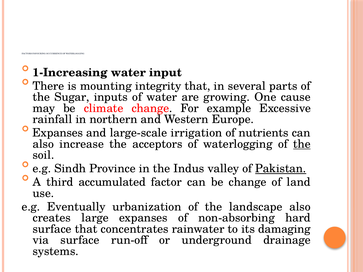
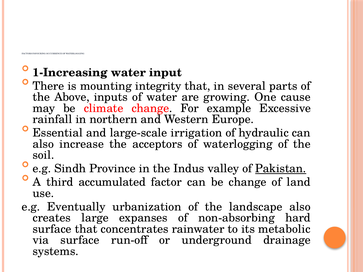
Sugar: Sugar -> Above
Expanses at (58, 133): Expanses -> Essential
nutrients: nutrients -> hydraulic
the at (302, 144) underline: present -> none
damaging: damaging -> metabolic
